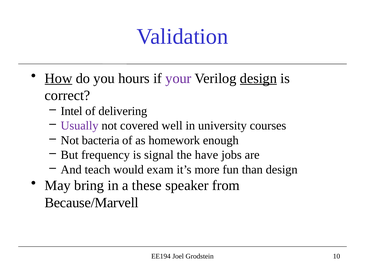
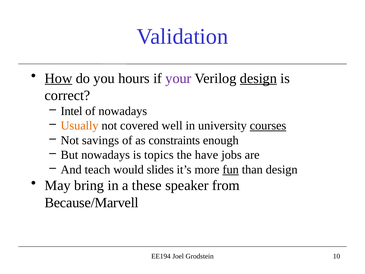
of delivering: delivering -> nowadays
Usually colour: purple -> orange
courses underline: none -> present
bacteria: bacteria -> savings
homework: homework -> constraints
But frequency: frequency -> nowadays
signal: signal -> topics
exam: exam -> slides
fun underline: none -> present
